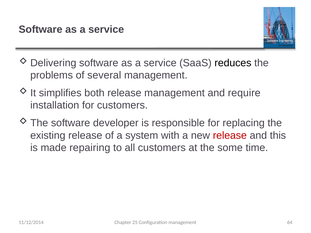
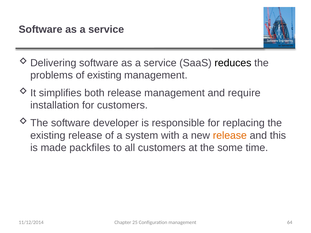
of several: several -> existing
release at (230, 135) colour: red -> orange
repairing: repairing -> packfiles
